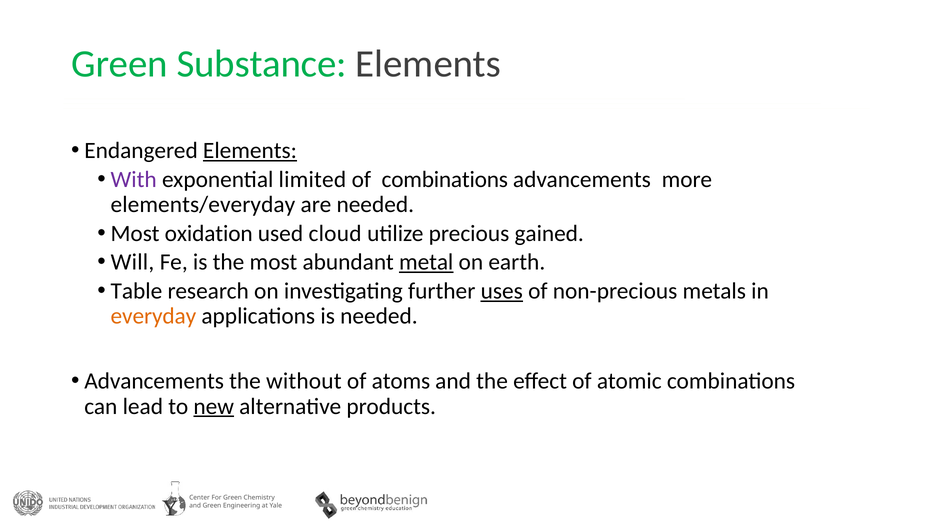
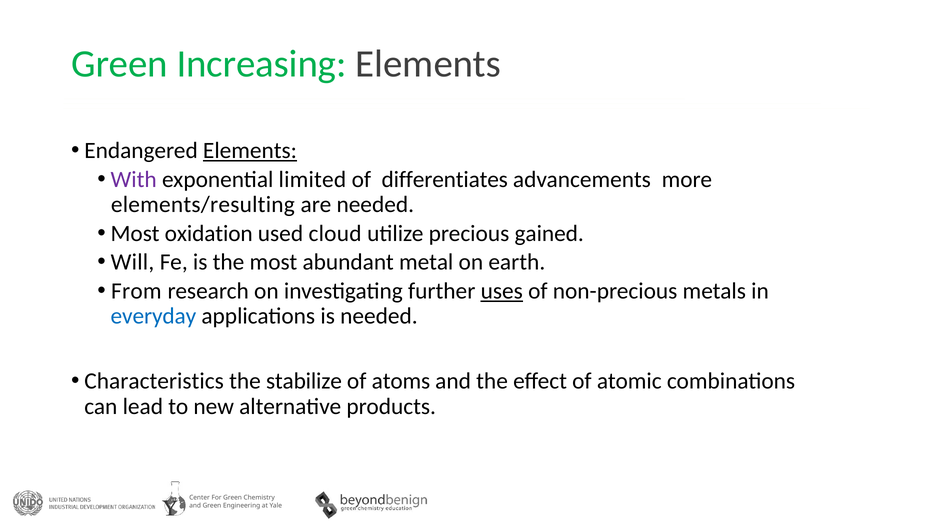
Substance: Substance -> Increasing
of combinations: combinations -> differentiates
elements/everyday: elements/everyday -> elements/resulting
metal underline: present -> none
Table: Table -> From
everyday colour: orange -> blue
Advancements at (154, 381): Advancements -> Characteristics
without: without -> stabilize
new underline: present -> none
